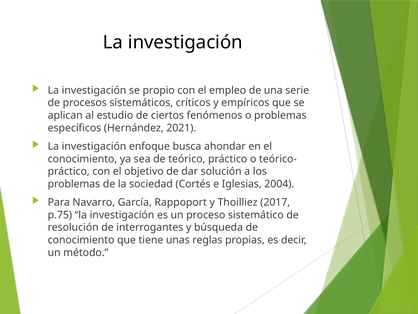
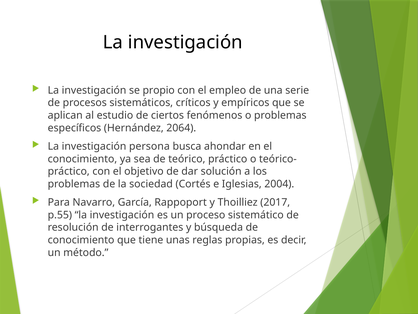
2021: 2021 -> 2064
enfoque: enfoque -> persona
p.75: p.75 -> p.55
